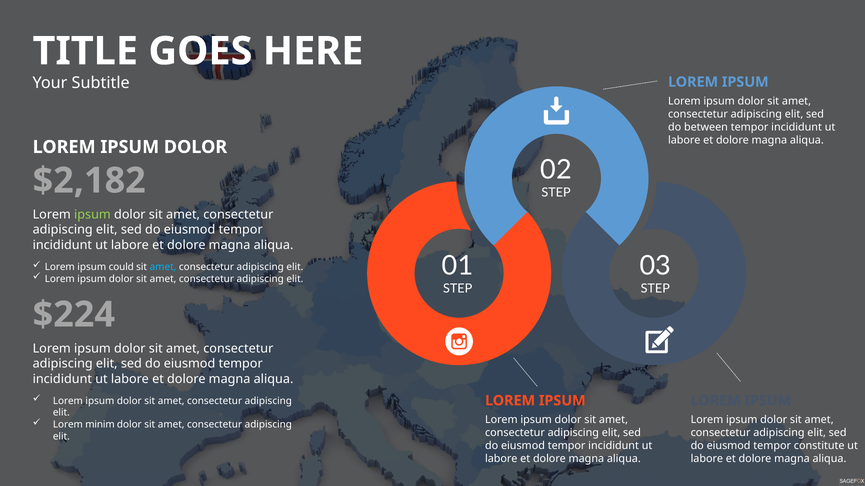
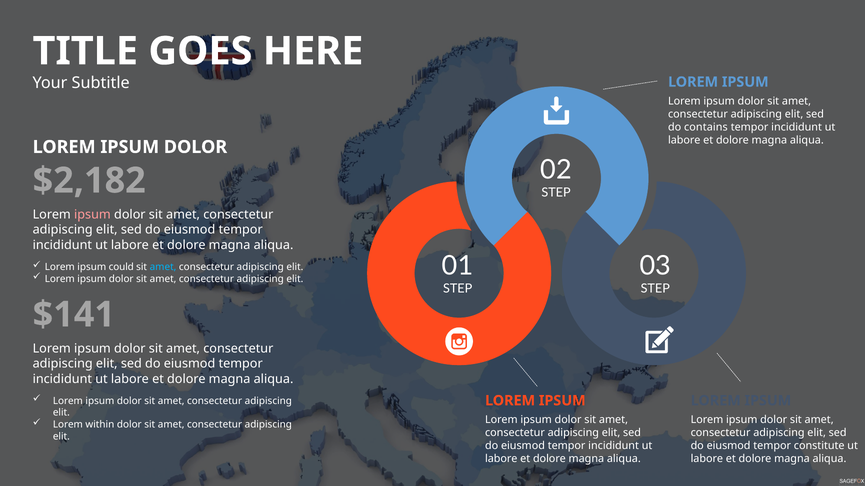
between: between -> contains
ipsum at (92, 215) colour: light green -> pink
$224: $224 -> $141
minim: minim -> within
